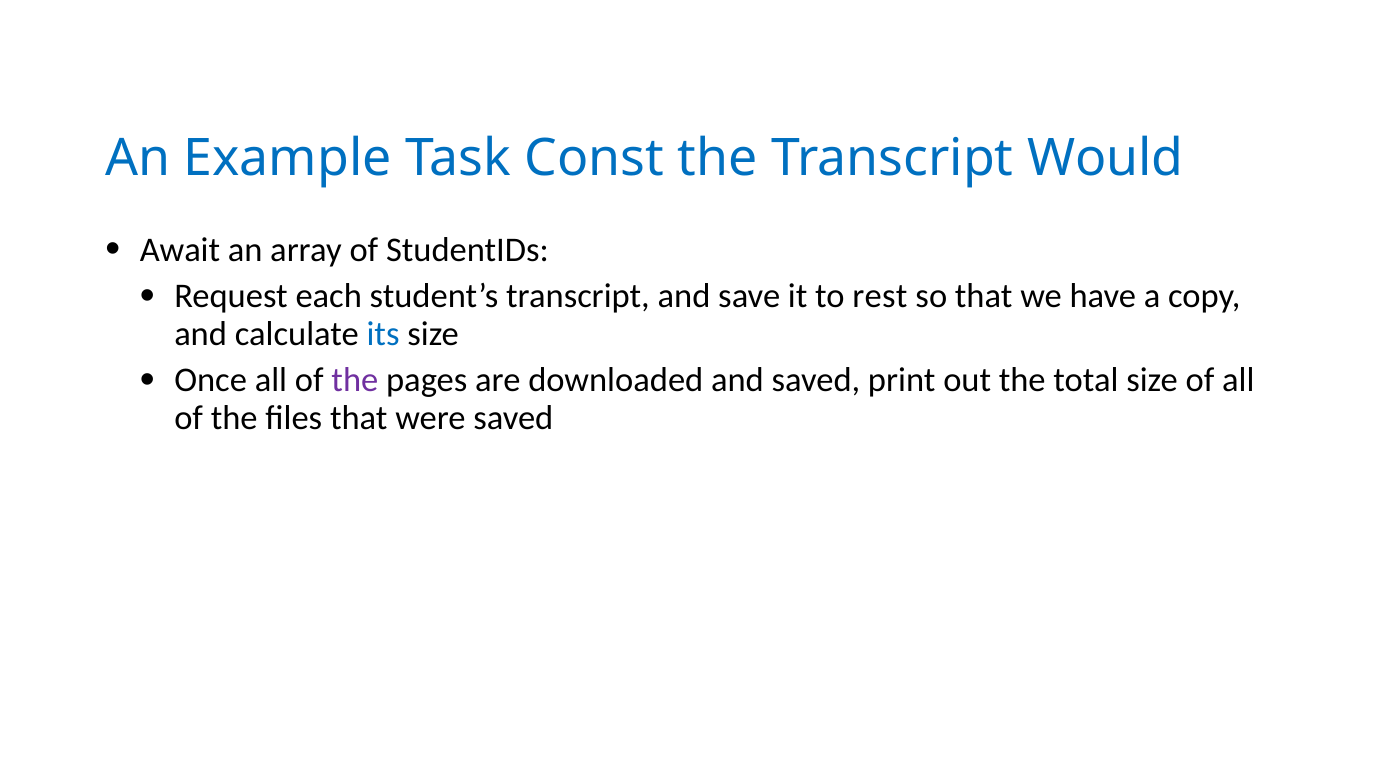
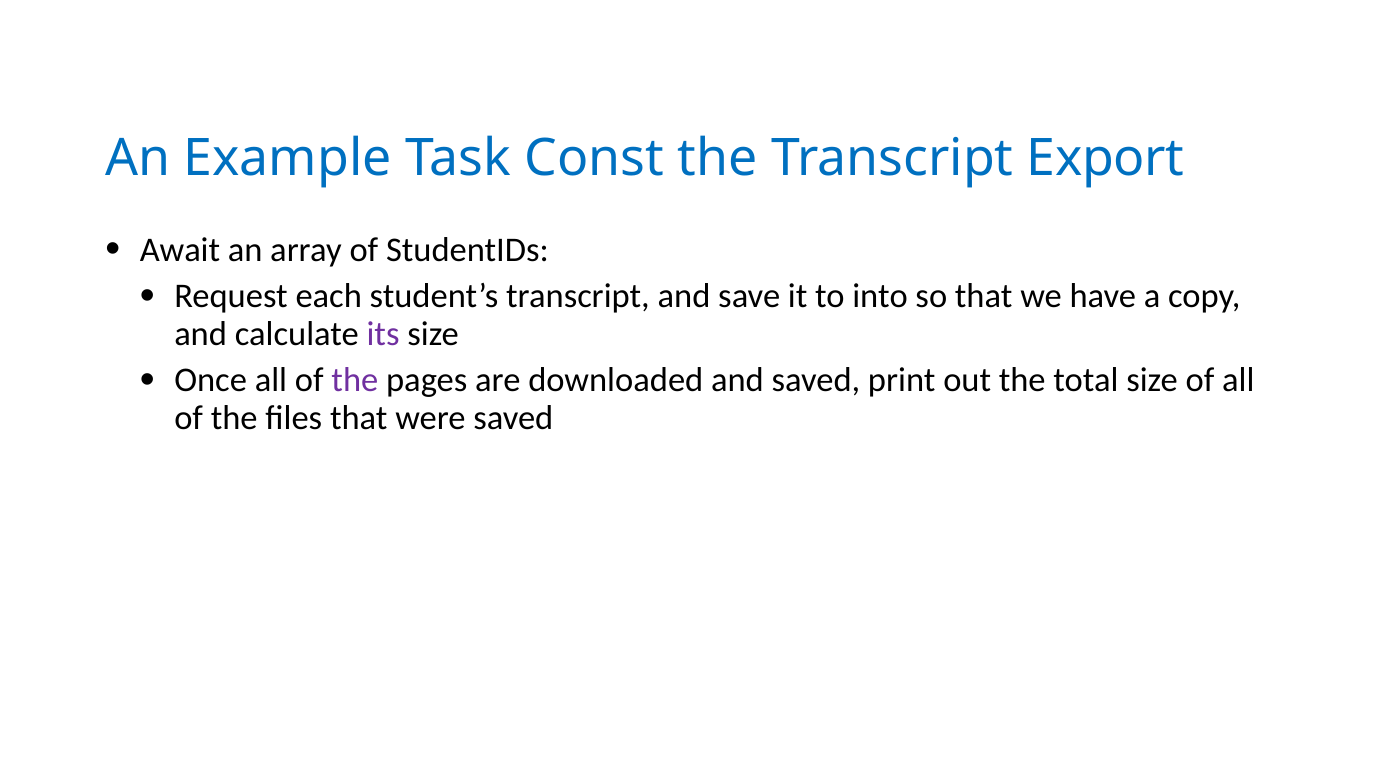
Would: Would -> Export
rest: rest -> into
its colour: blue -> purple
